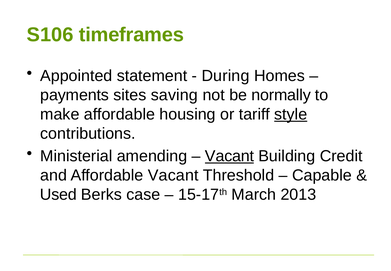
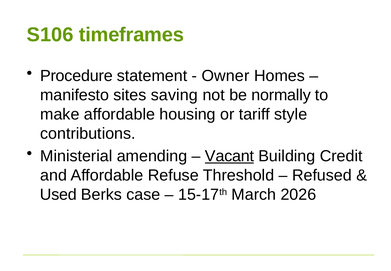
Appointed: Appointed -> Procedure
During: During -> Owner
payments: payments -> manifesto
style underline: present -> none
Affordable Vacant: Vacant -> Refuse
Capable: Capable -> Refused
2013: 2013 -> 2026
